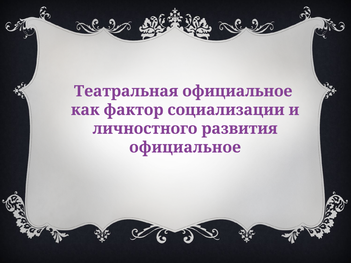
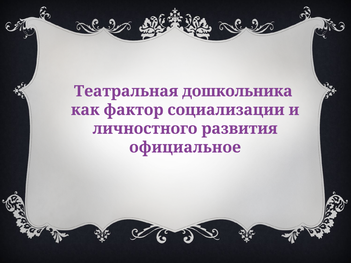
Театральная официальное: официальное -> дошкольника
